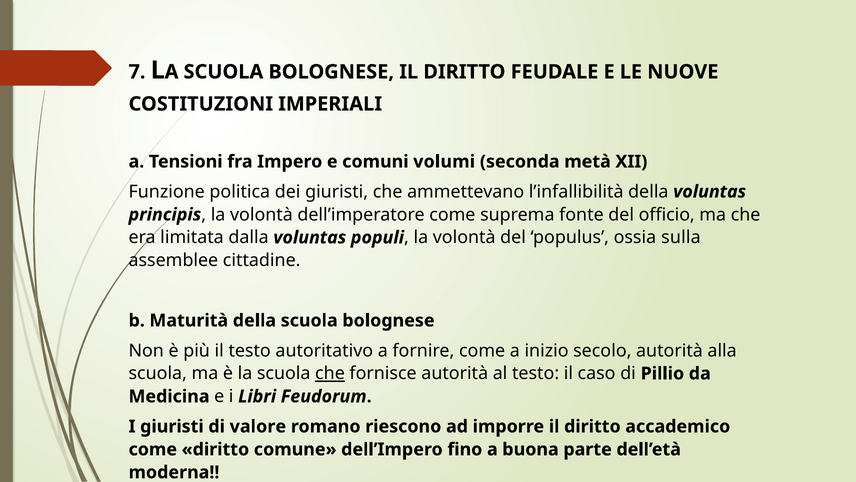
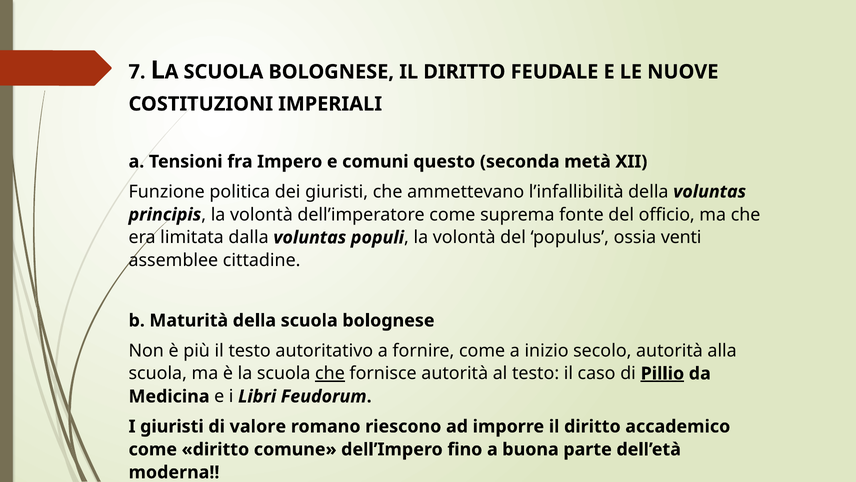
volumi: volumi -> questo
sulla: sulla -> venti
Pillio underline: none -> present
